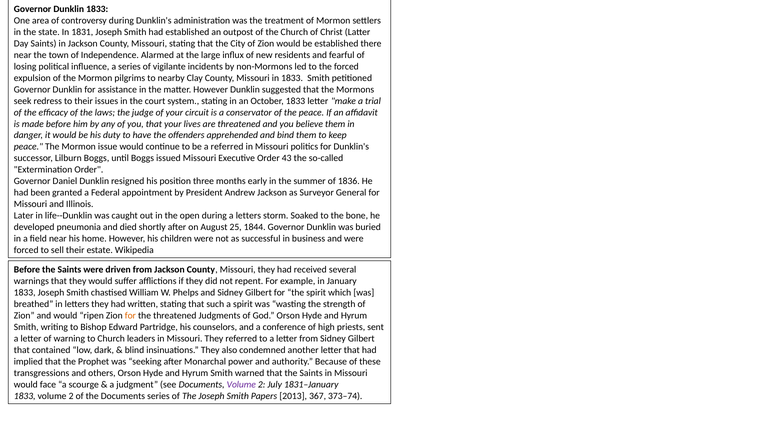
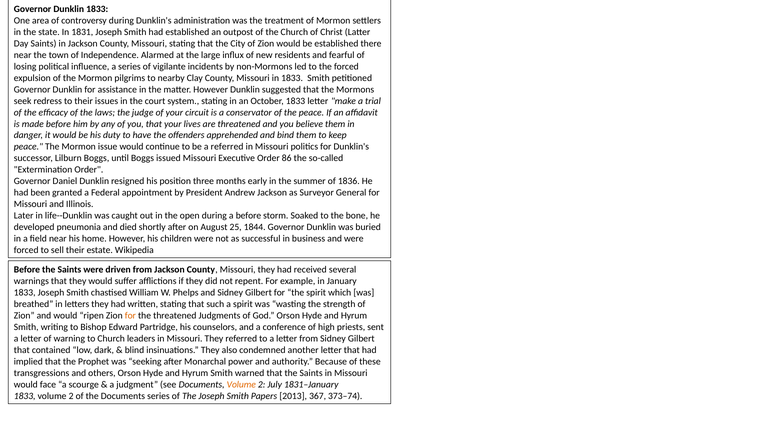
43: 43 -> 86
a letters: letters -> before
Volume at (241, 385) colour: purple -> orange
